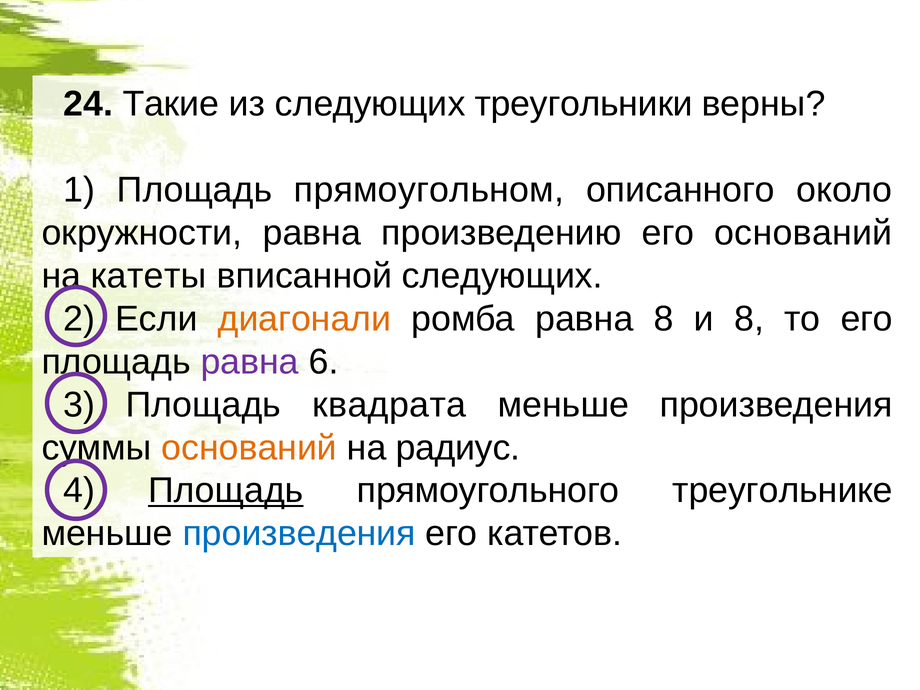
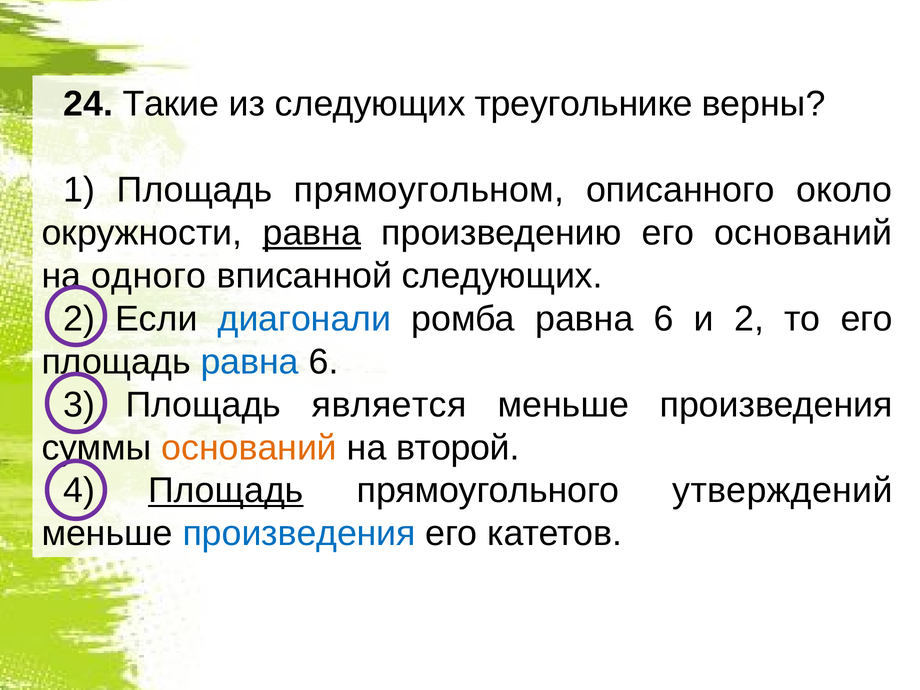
треугольники: треугольники -> треугольнике
равна at (312, 233) underline: none -> present
катеты: катеты -> одного
диагонали colour: orange -> blue
ромба равна 8: 8 -> 6
и 8: 8 -> 2
равна at (250, 362) colour: purple -> blue
квадрата: квадрата -> является
радиус: радиус -> второй
треугольнике: треугольнике -> утверждений
